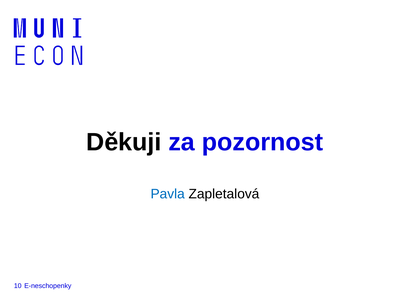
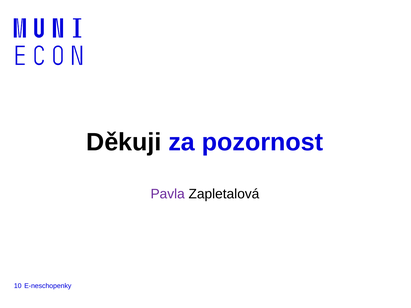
Pavla colour: blue -> purple
